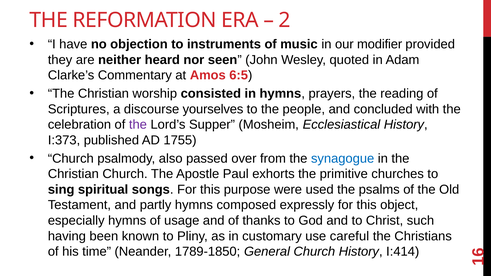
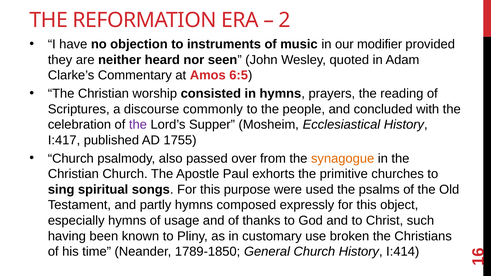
yourselves: yourselves -> commonly
I:373: I:373 -> I:417
synagogue colour: blue -> orange
careful: careful -> broken
